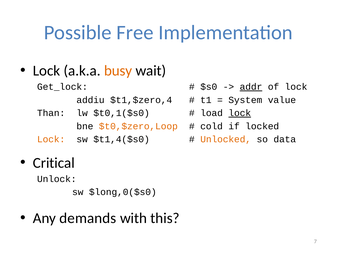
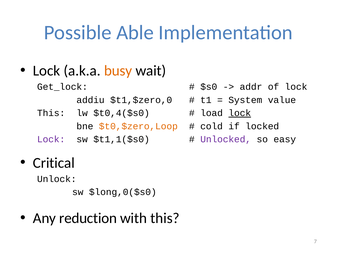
Free: Free -> Able
addr underline: present -> none
$t1,$zero,4: $t1,$zero,4 -> $t1,$zero,0
Than at (51, 113): Than -> This
$t0,1($s0: $t0,1($s0 -> $t0,4($s0
Lock at (51, 139) colour: orange -> purple
$t1,4($s0: $t1,4($s0 -> $t1,1($s0
Unlocked colour: orange -> purple
data: data -> easy
demands: demands -> reduction
